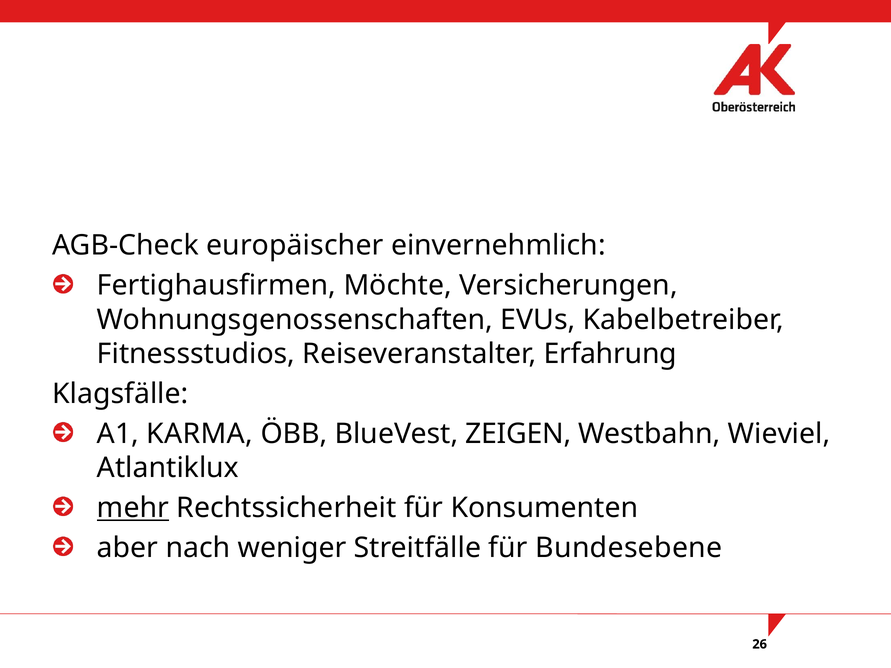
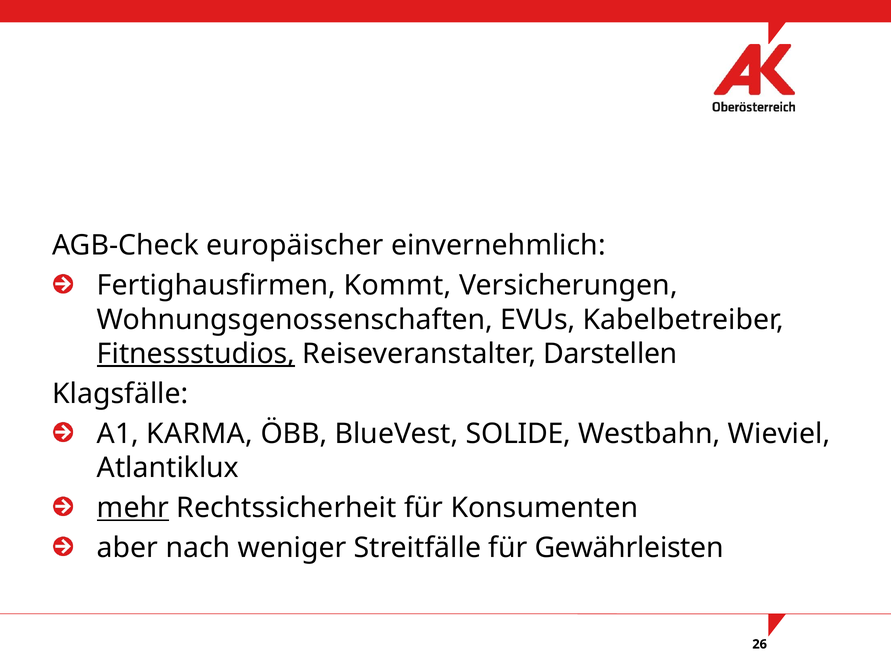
Möchte: Möchte -> Kommt
Fitnessstudios underline: none -> present
Erfahrung: Erfahrung -> Darstellen
ZEIGEN: ZEIGEN -> SOLIDE
Bundesebene: Bundesebene -> Gewährleisten
